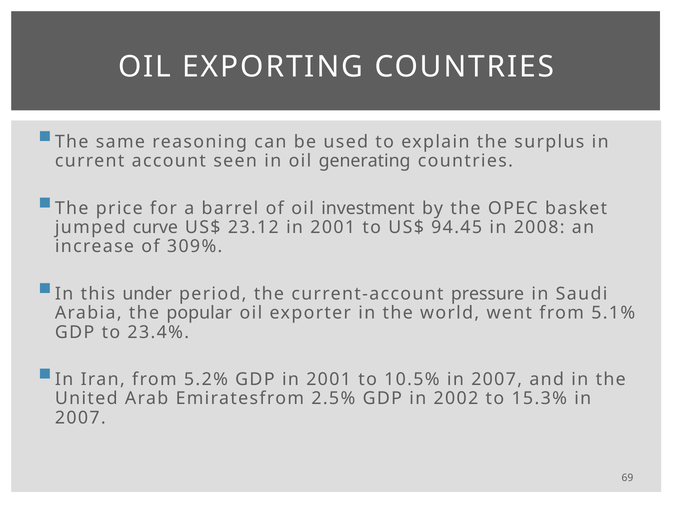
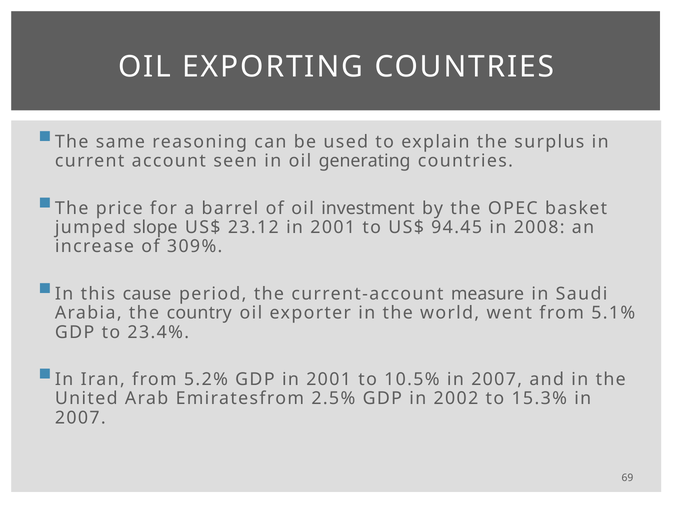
curve: curve -> slope
under: under -> cause
pressure: pressure -> measure
popular: popular -> country
